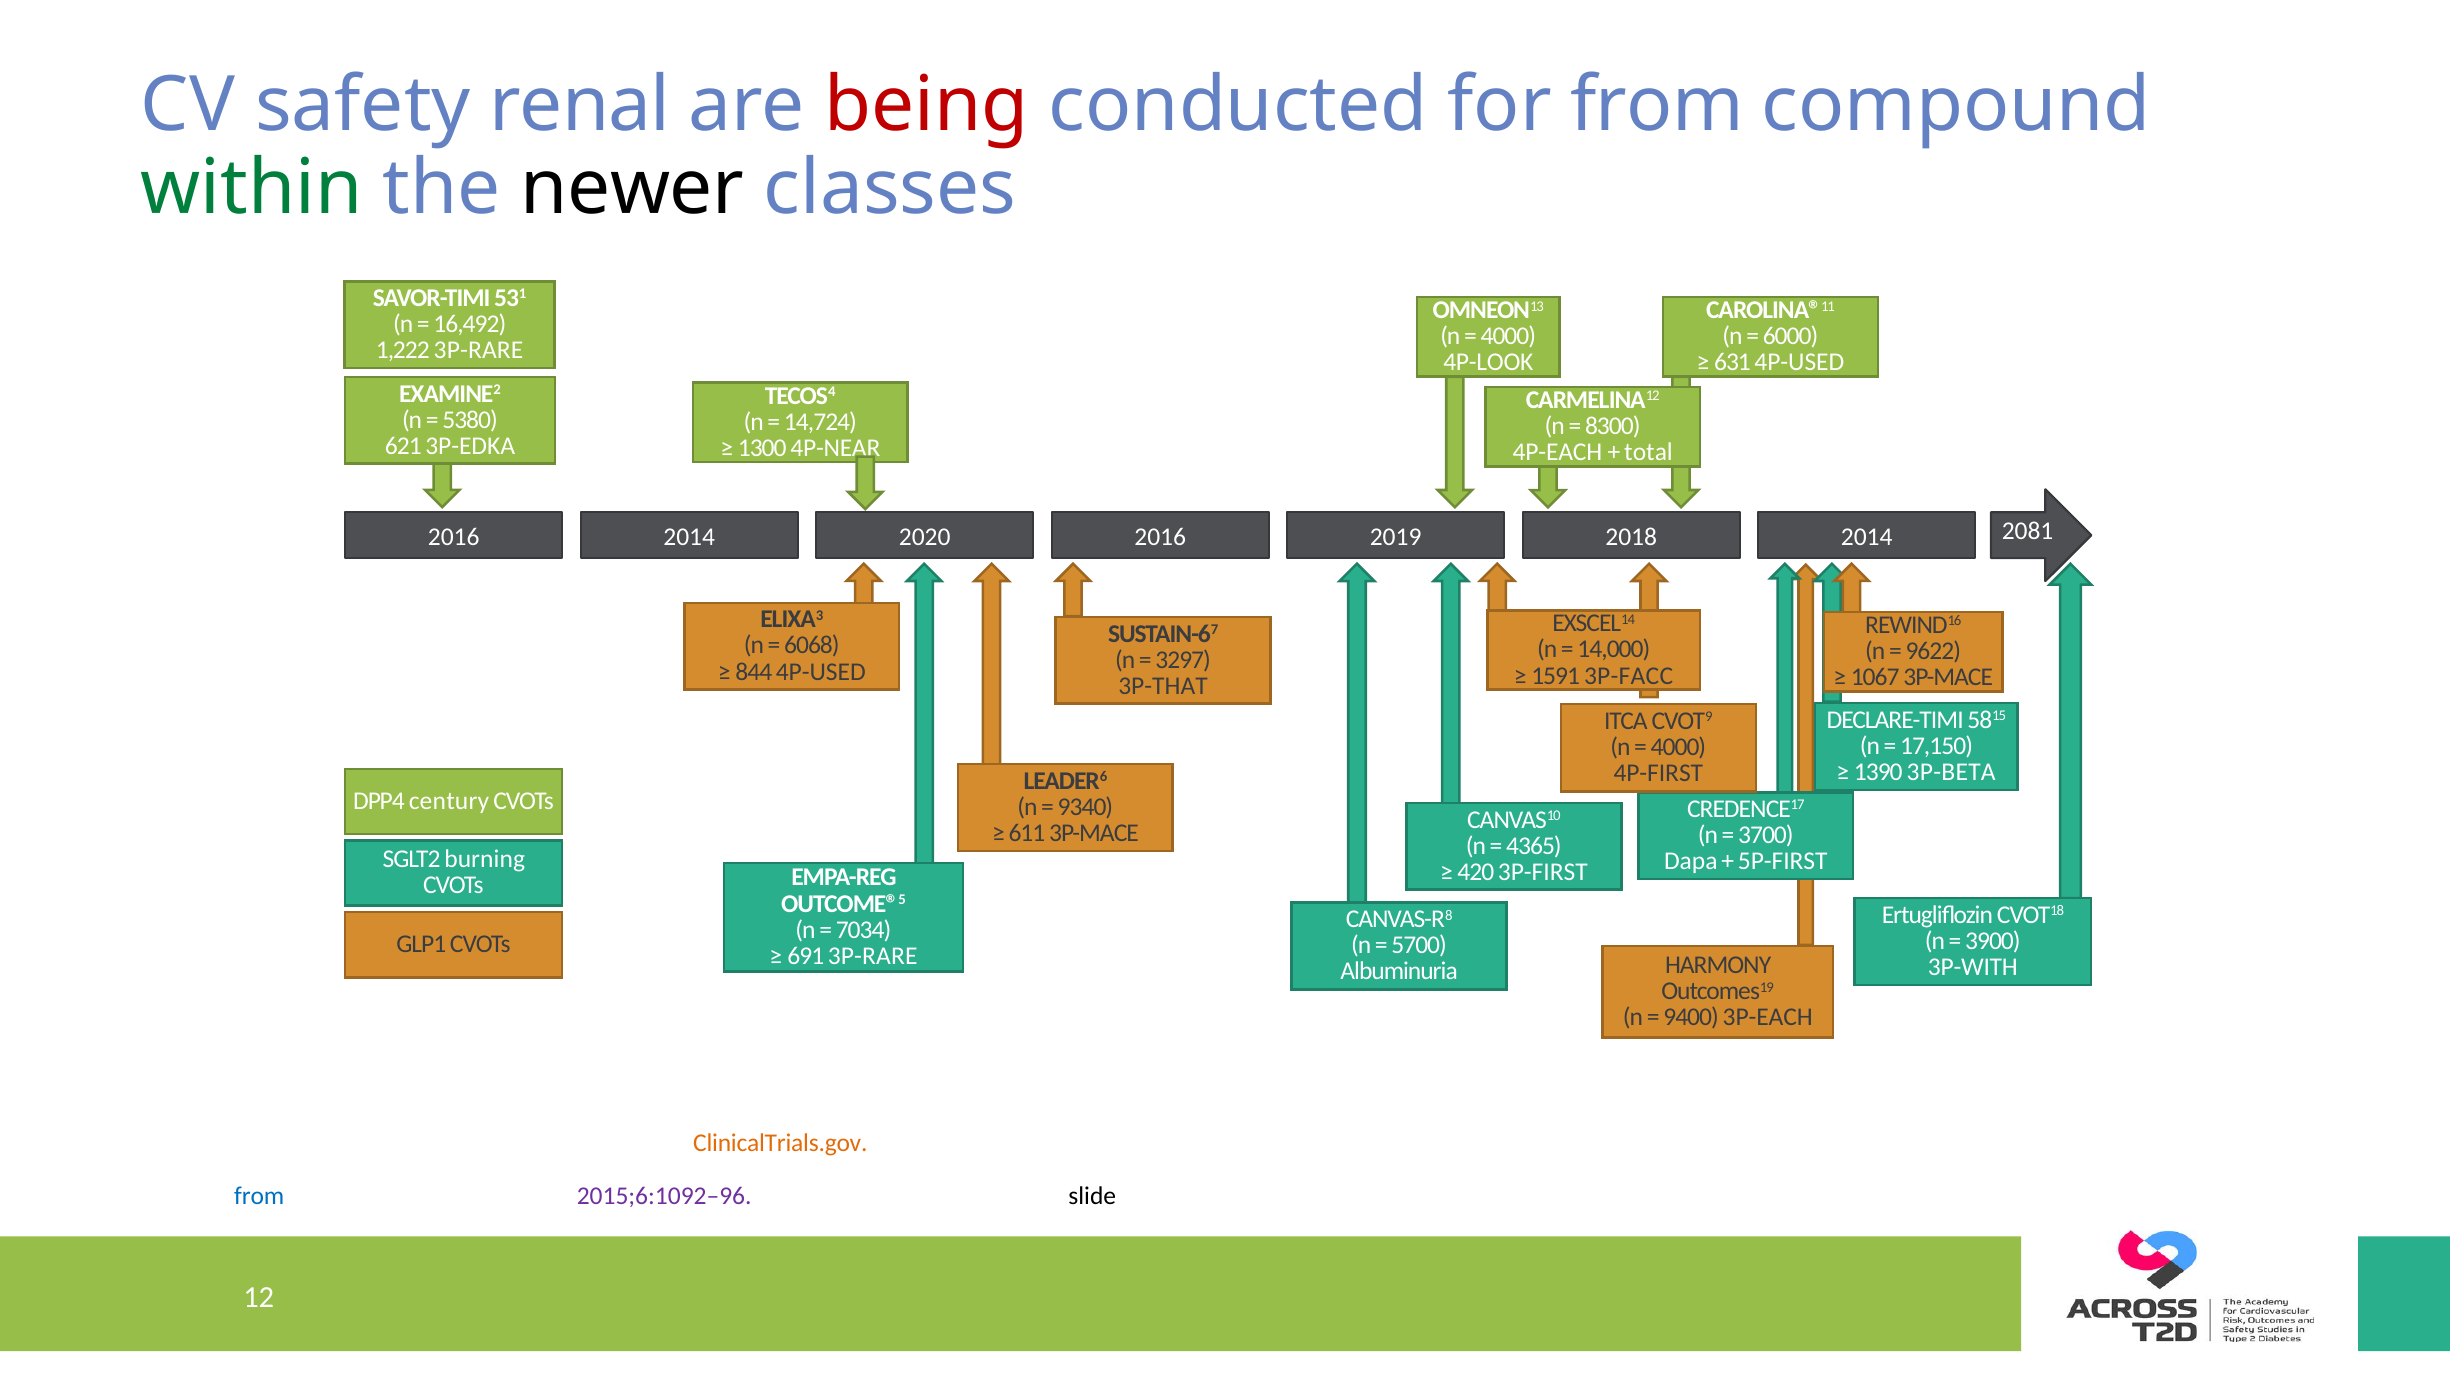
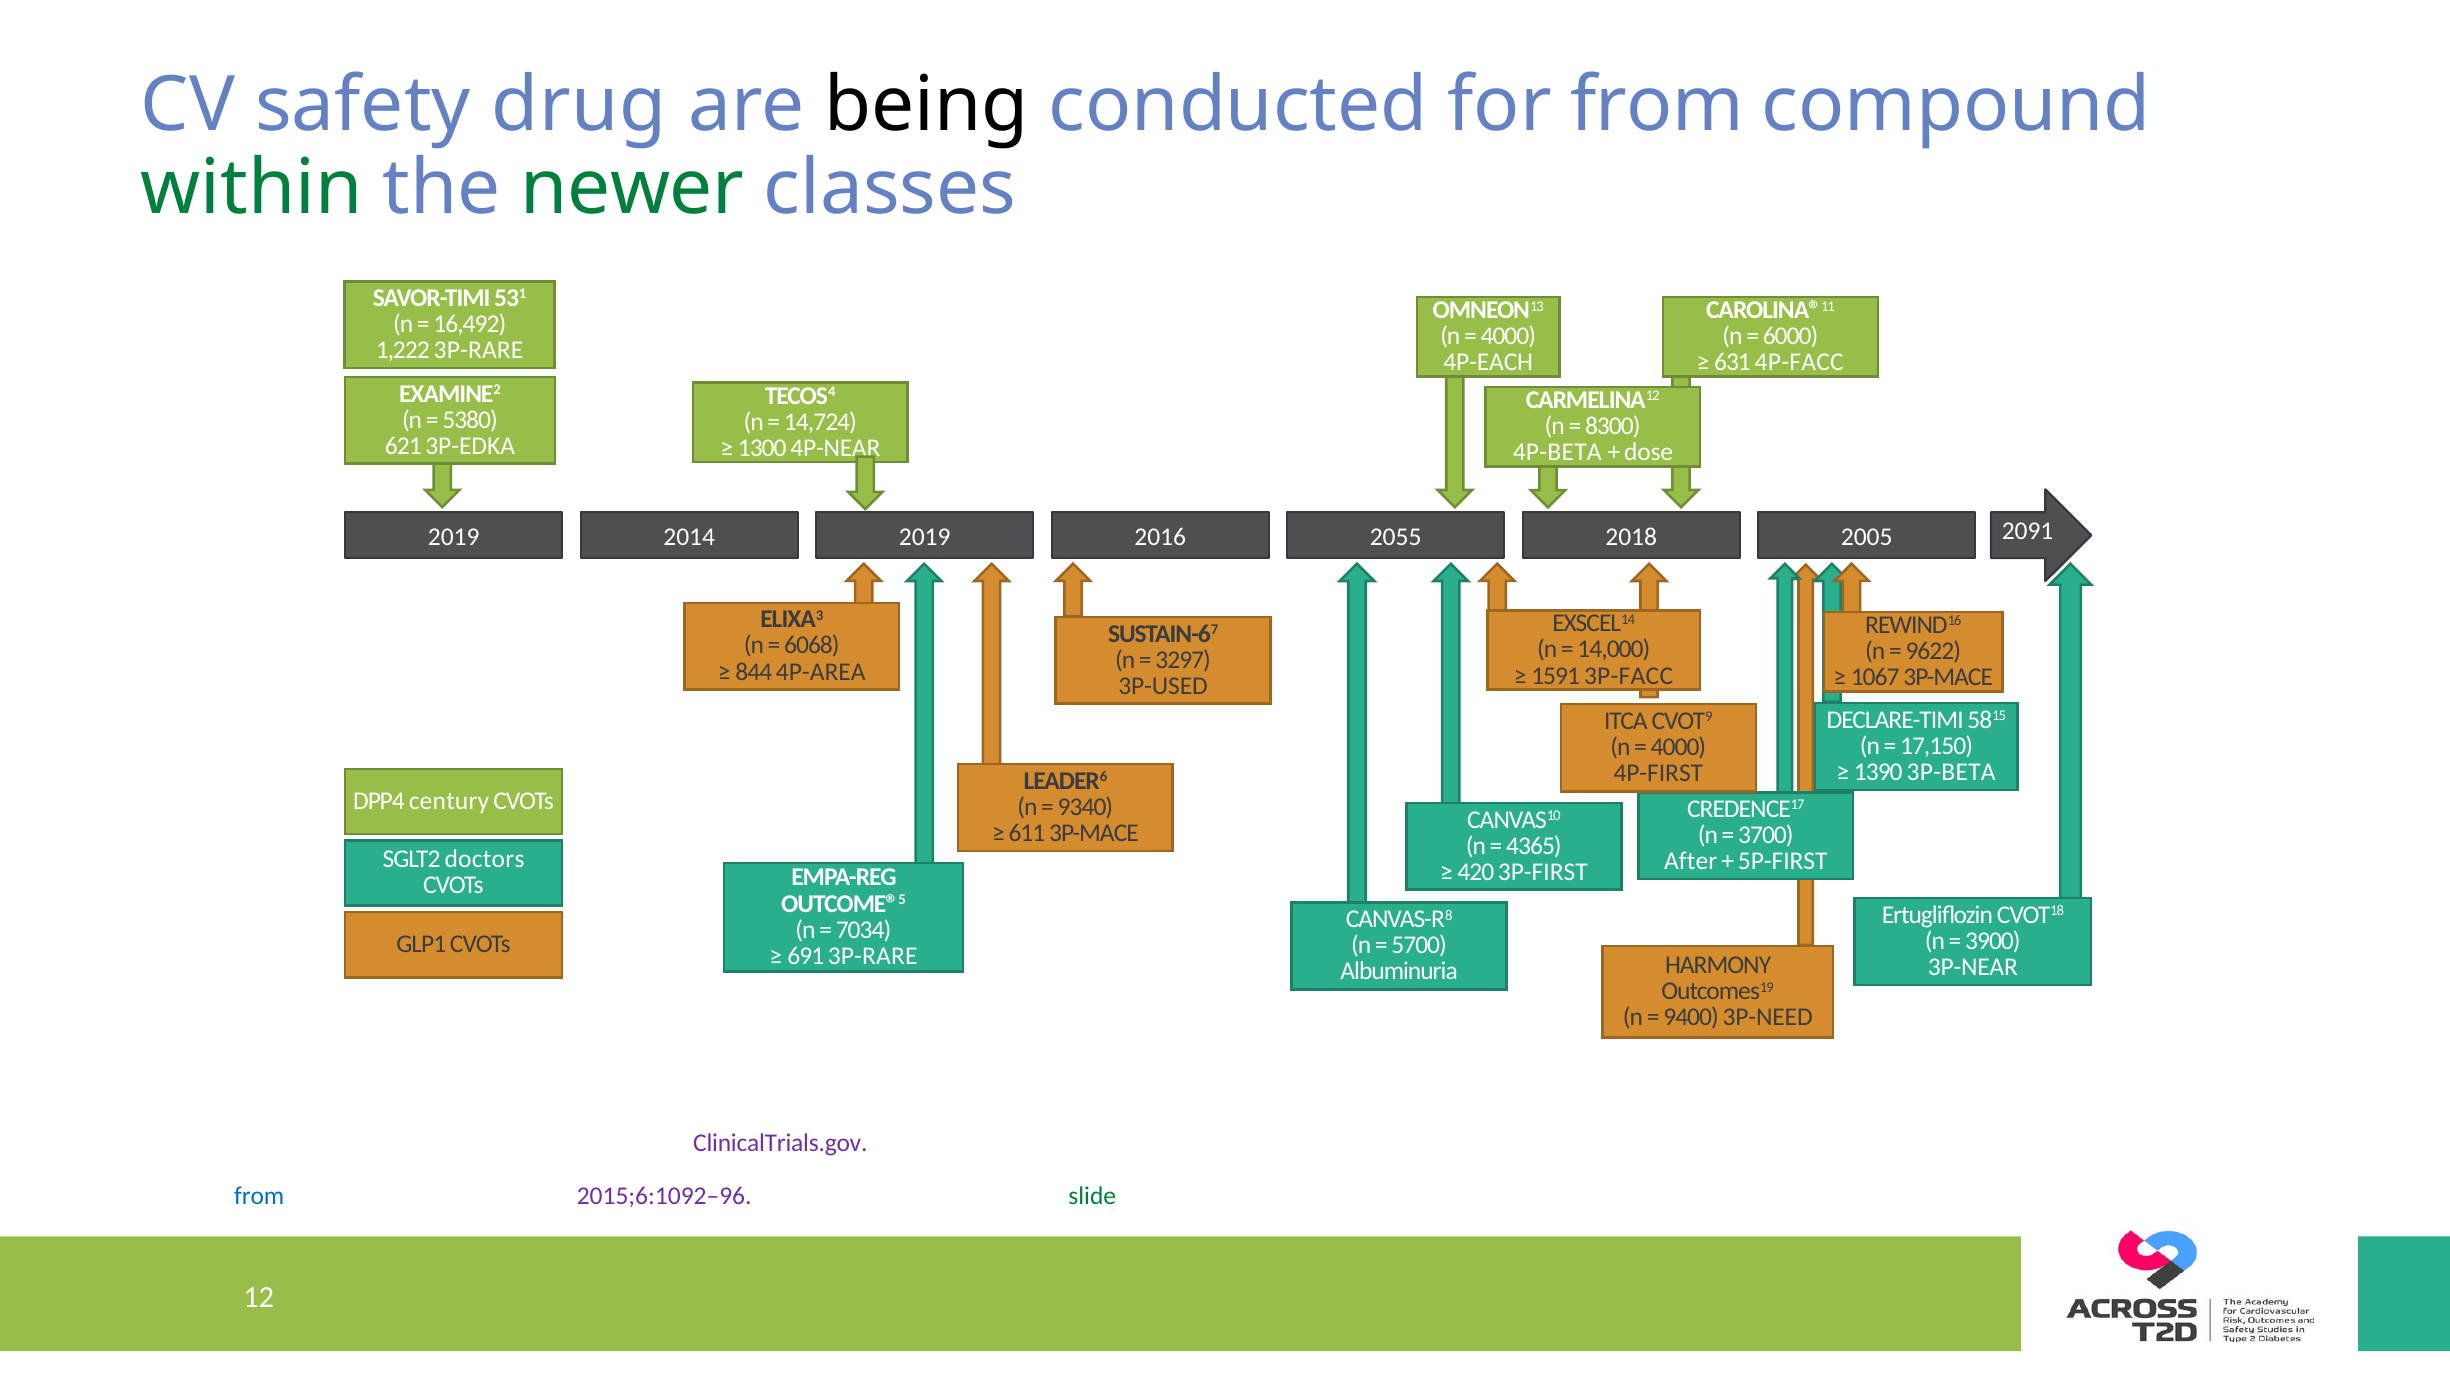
renal: renal -> drug
being colour: red -> black
newer colour: black -> green
4P-LOOK: 4P-LOOK -> 4P-EACH
631 4P-USED: 4P-USED -> 4P-FACC
4P-EACH: 4P-EACH -> 4P-BETA
total: total -> dose
2081: 2081 -> 2091
2016 at (454, 537): 2016 -> 2019
2014 2020: 2020 -> 2019
2019: 2019 -> 2055
2018 2014: 2014 -> 2005
844 4P-USED: 4P-USED -> 4P-AREA
3P-THAT: 3P-THAT -> 3P-USED
burning: burning -> doctors
Dapa: Dapa -> After
3P-WITH: 3P-WITH -> 3P-NEAR
3P-EACH: 3P-EACH -> 3P-NEED
ClinicalTrials.gov colour: orange -> purple
slide colour: black -> green
